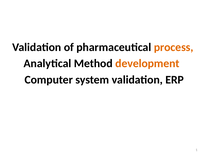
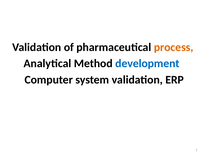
development colour: orange -> blue
